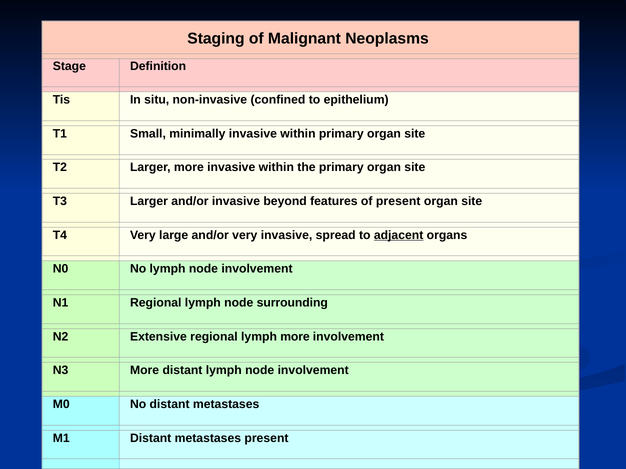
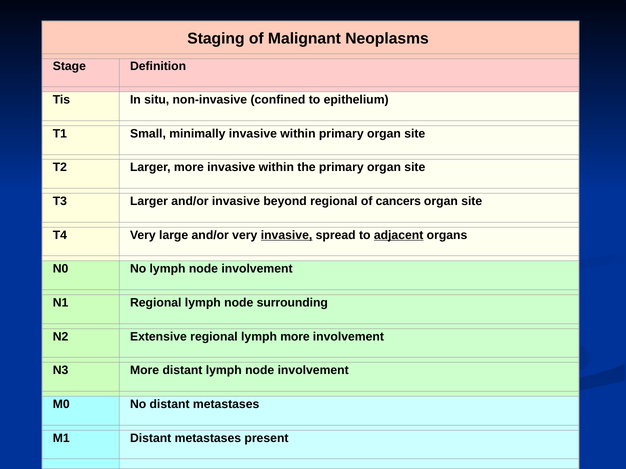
beyond features: features -> regional
of present: present -> cancers
invasive at (287, 235) underline: none -> present
